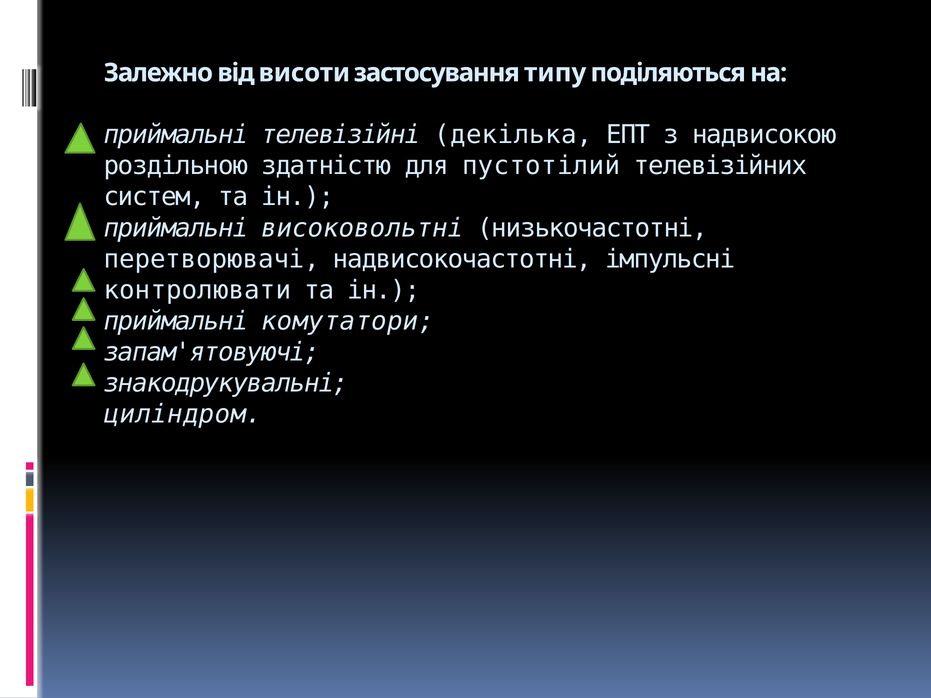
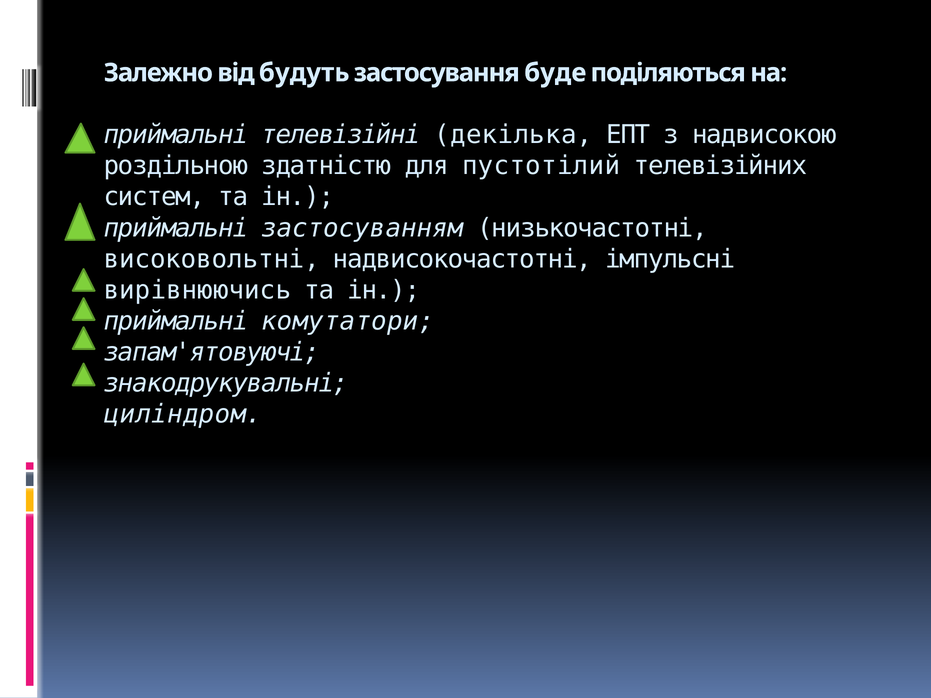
висоти: висоти -> будуть
типу: типу -> буде
високовольтні: високовольтні -> застосуванням
перетворювачі: перетворювачі -> високовольтні
контролювати: контролювати -> вирівнюючись
